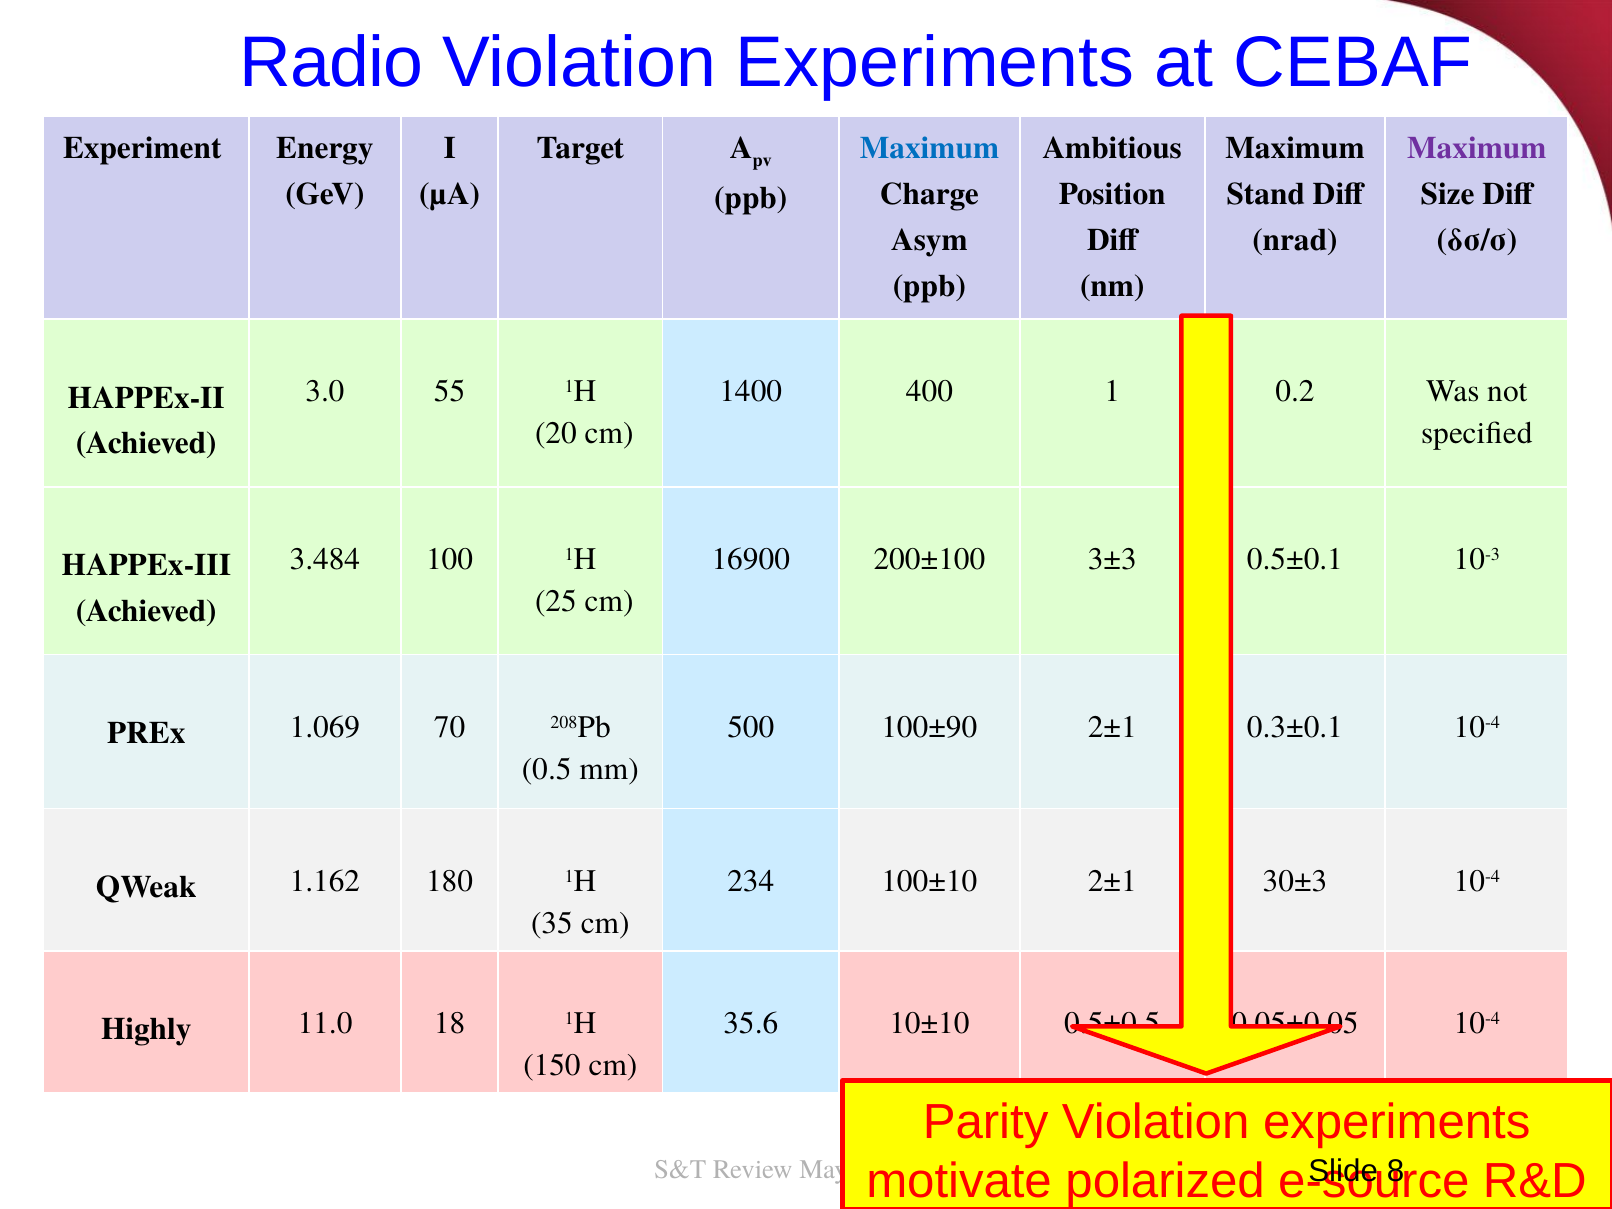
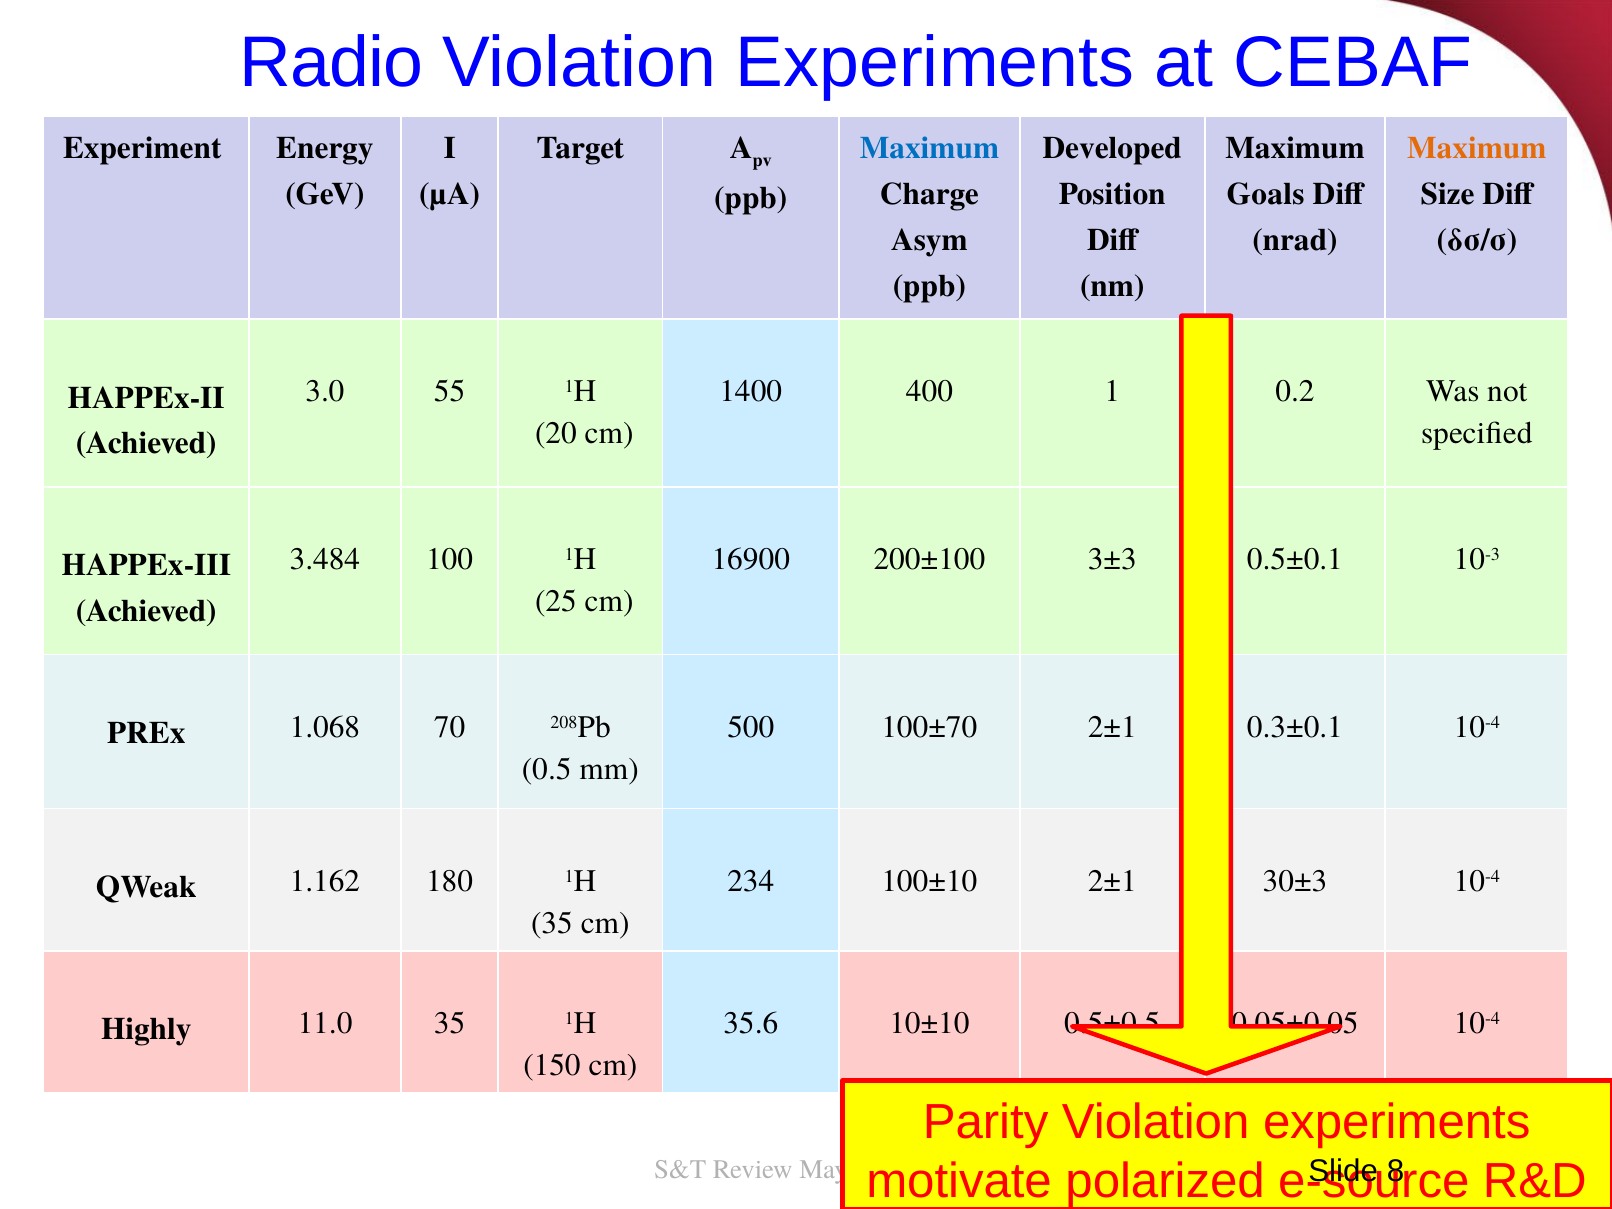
Ambitious: Ambitious -> Developed
Maximum at (1477, 149) colour: purple -> orange
Stand: Stand -> Goals
100±90: 100±90 -> 100±70
1.069: 1.069 -> 1.068
11.0 18: 18 -> 35
